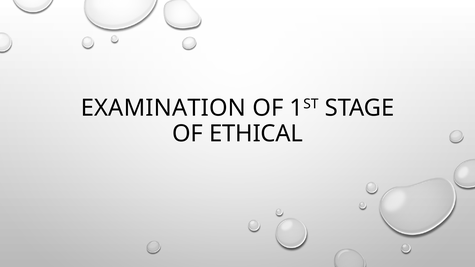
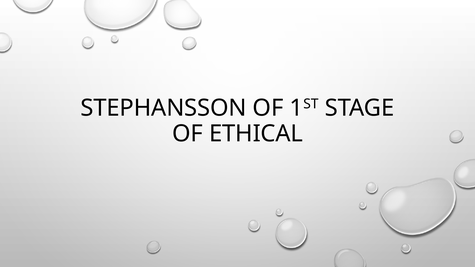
EXAMINATION: EXAMINATION -> STEPHANSSON
